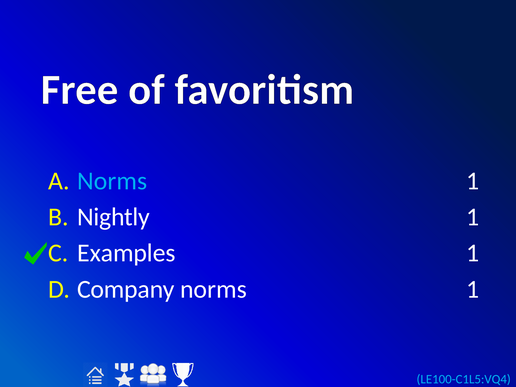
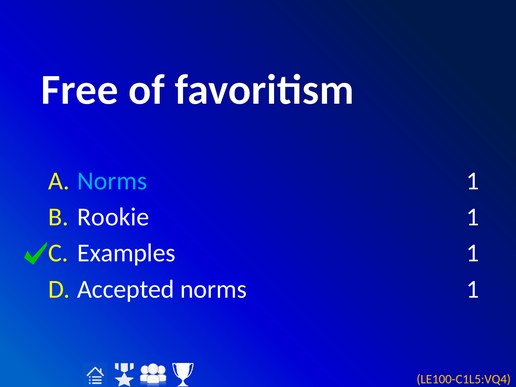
Nightly: Nightly -> Rookie
Company: Company -> Accepted
LE100-C1L5:VQ4 colour: light blue -> yellow
